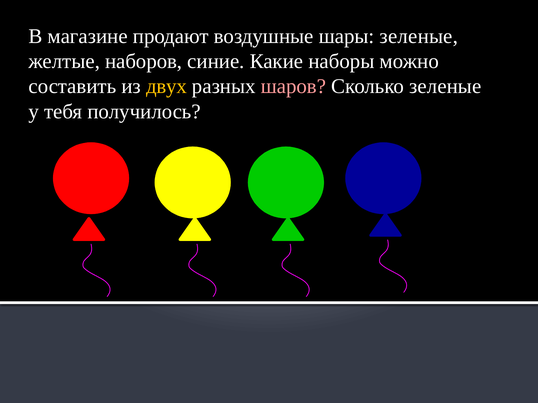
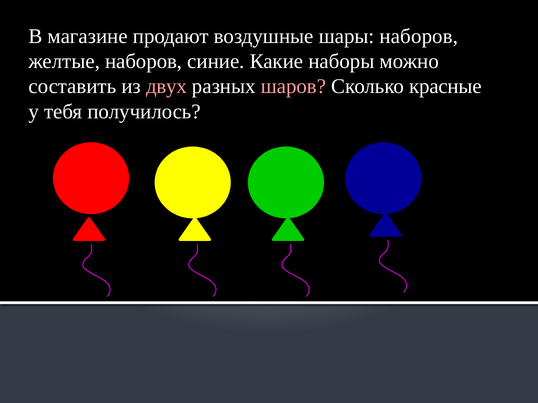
шары зеленые: зеленые -> наборов
двух colour: yellow -> pink
Сколько зеленые: зеленые -> красные
